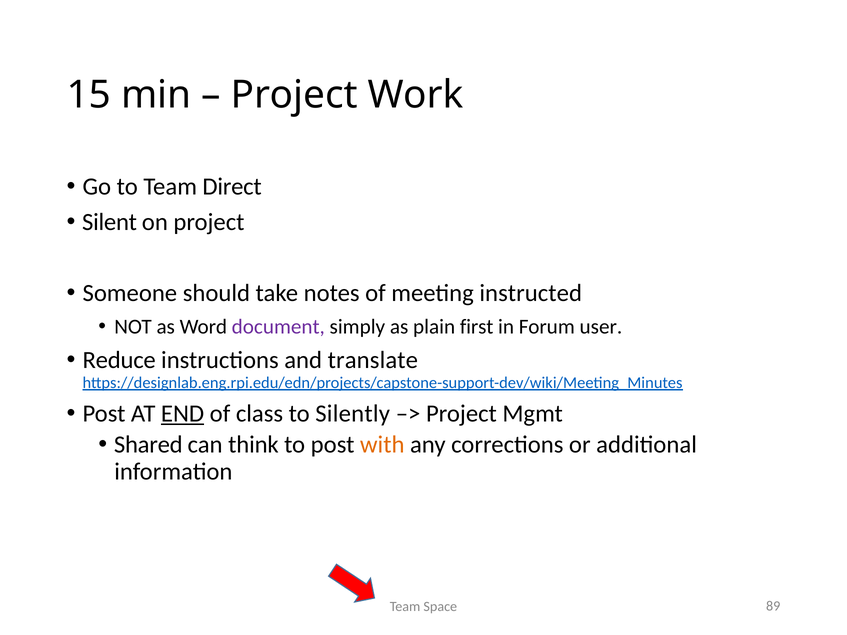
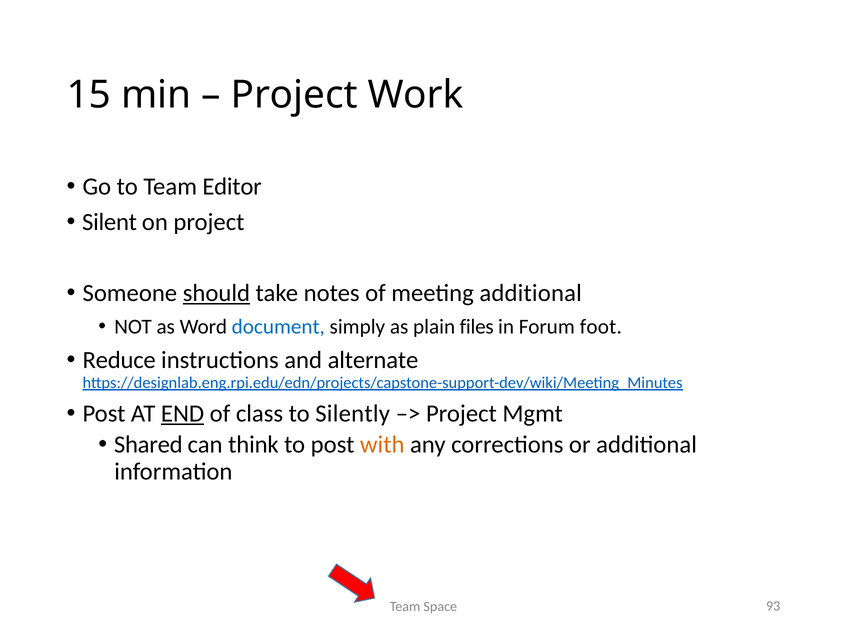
Direct: Direct -> Editor
should underline: none -> present
meeting instructed: instructed -> additional
document colour: purple -> blue
first: first -> files
user: user -> foot
translate: translate -> alternate
89: 89 -> 93
